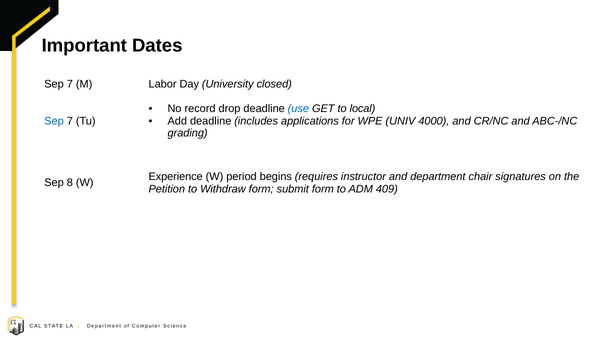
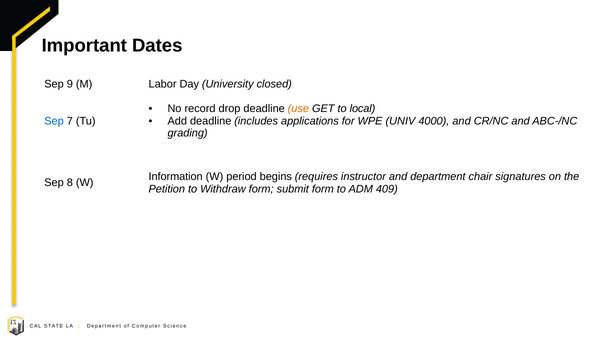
7 at (70, 84): 7 -> 9
use colour: blue -> orange
Experience: Experience -> Information
